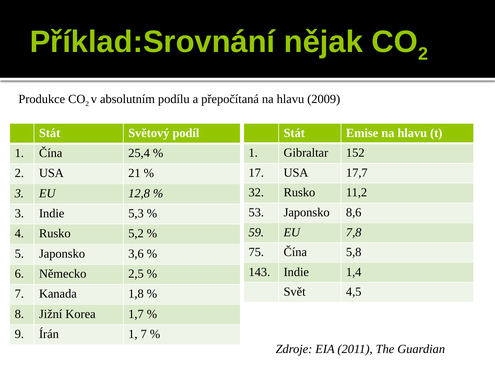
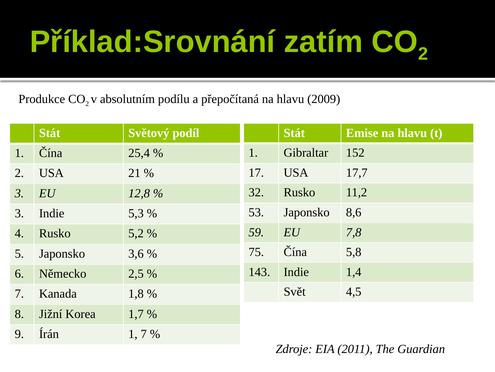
nějak: nějak -> zatím
